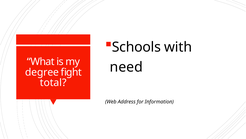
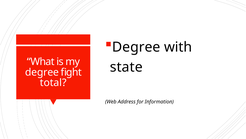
Schools at (136, 47): Schools -> Degree
need: need -> state
